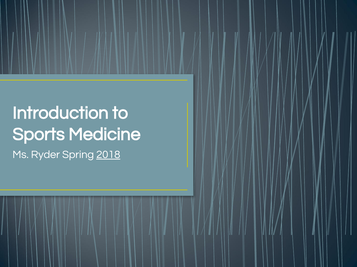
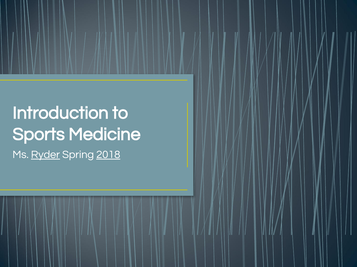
Ryder underline: none -> present
